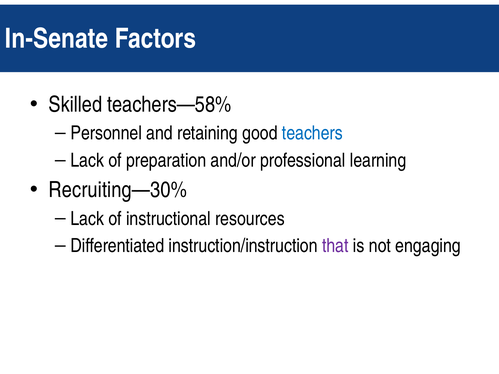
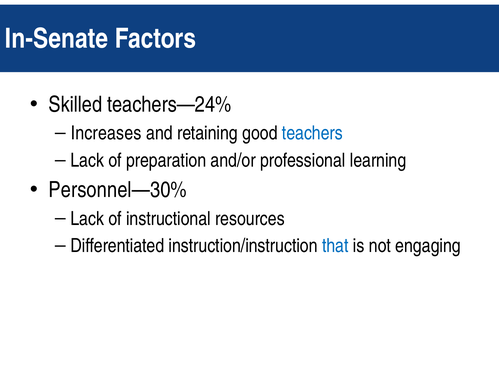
teachers—58%: teachers—58% -> teachers—24%
Personnel: Personnel -> Increases
Recruiting—30%: Recruiting—30% -> Personnel—30%
that colour: purple -> blue
